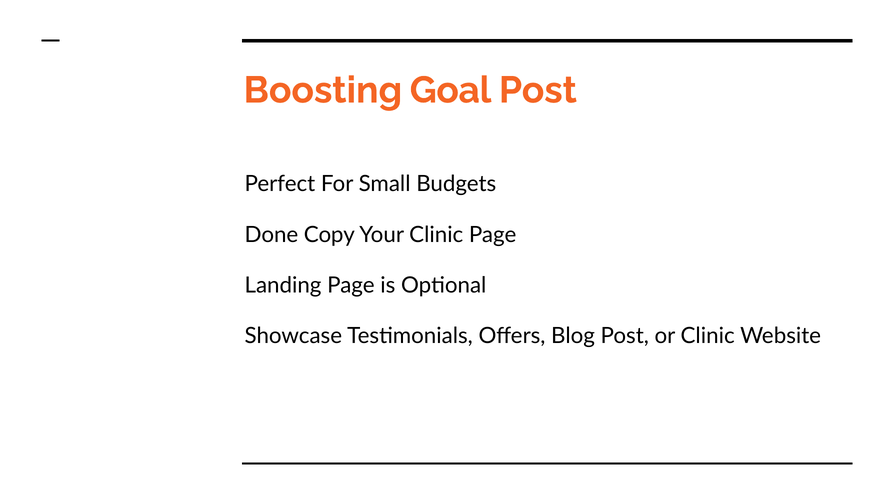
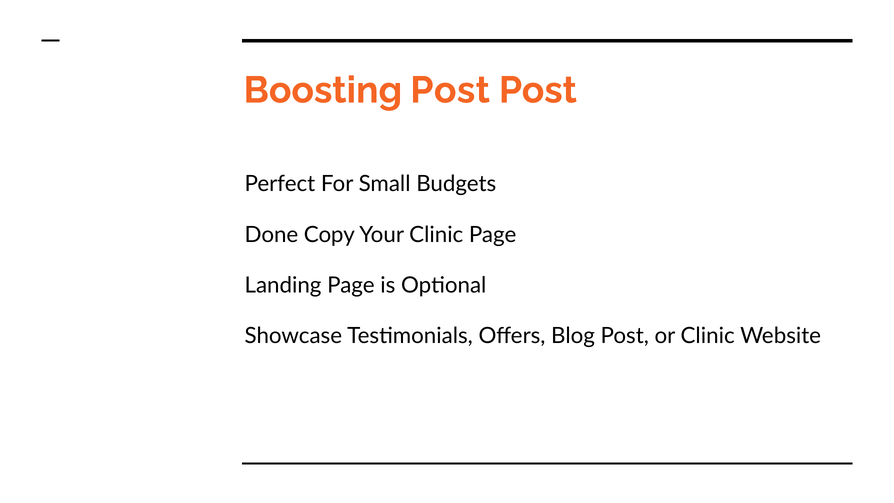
Boosting Goal: Goal -> Post
